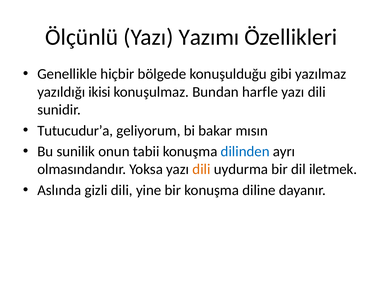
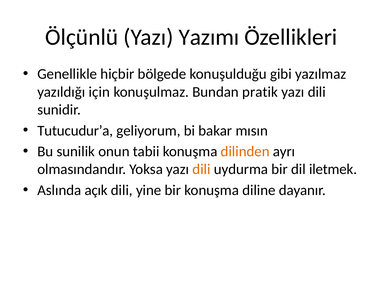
ikisi: ikisi -> için
harfle: harfle -> pratik
dilinden colour: blue -> orange
gizli: gizli -> açık
